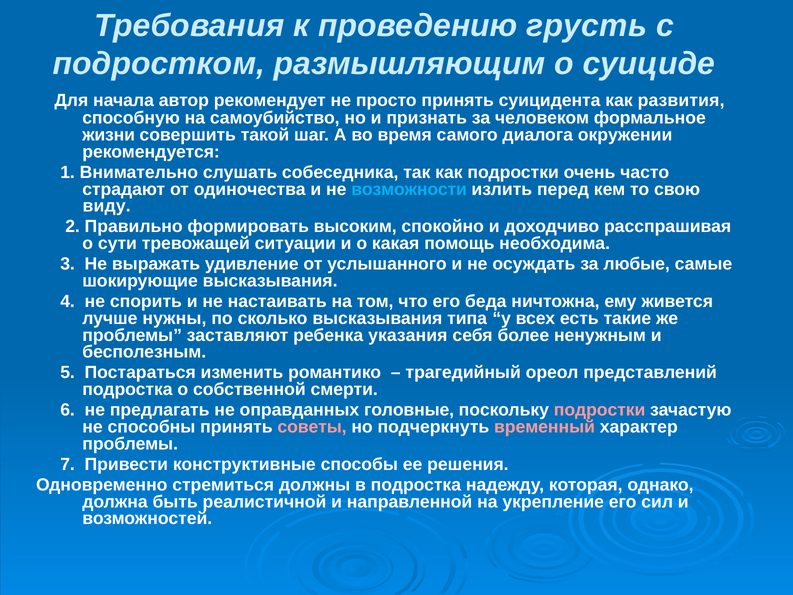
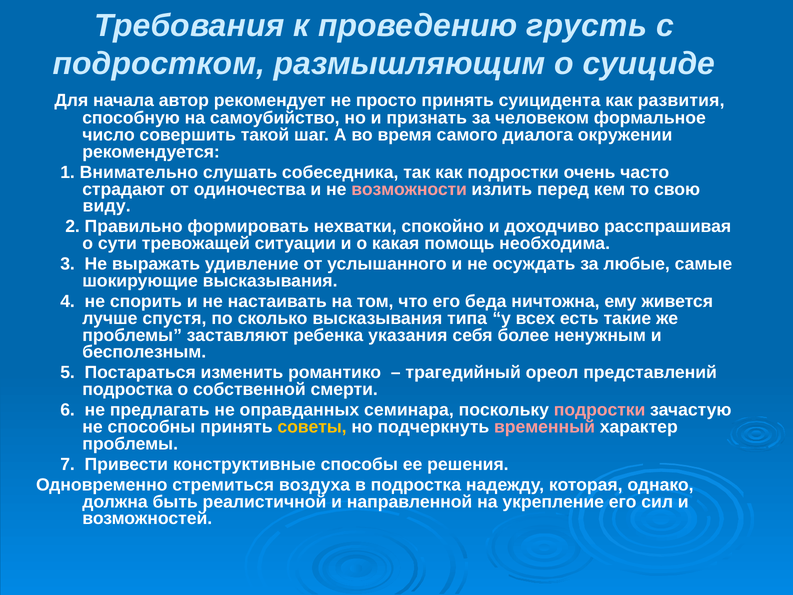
жизни: жизни -> число
возможности colour: light blue -> pink
высоким: высоким -> нехватки
нужны: нужны -> спустя
головные: головные -> семинара
советы colour: pink -> yellow
должны: должны -> воздуха
